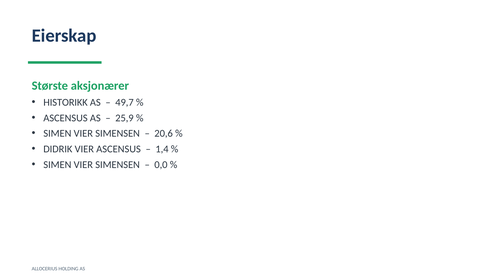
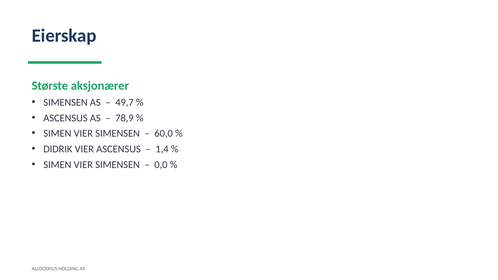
HISTORIKK at (66, 102): HISTORIKK -> SIMENSEN
25,9: 25,9 -> 78,9
20,6: 20,6 -> 60,0
